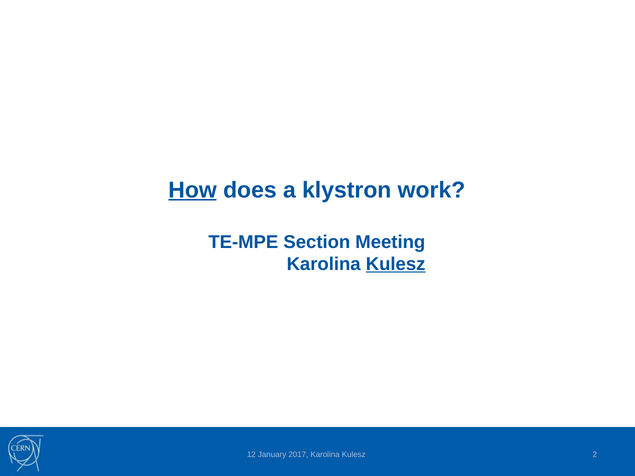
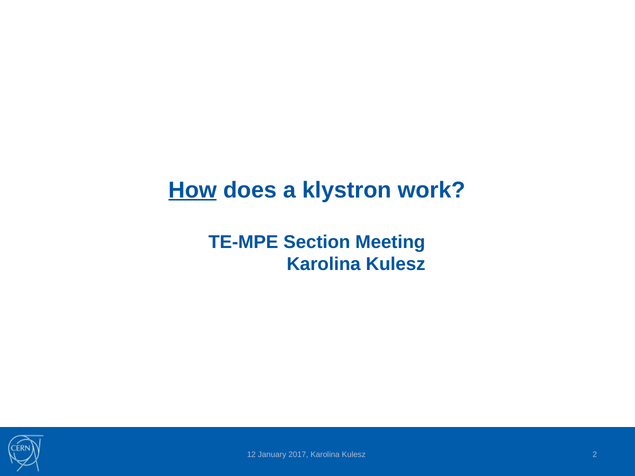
Kulesz at (396, 264) underline: present -> none
